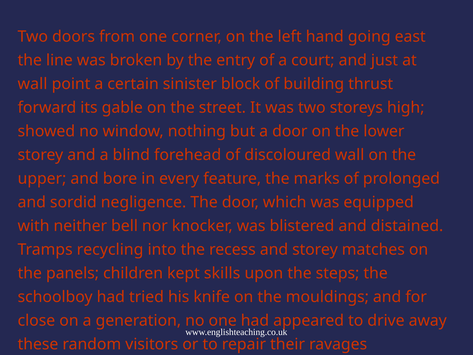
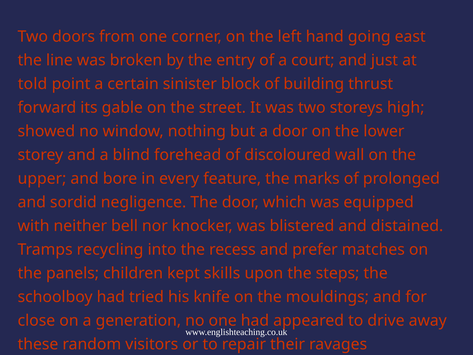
wall at (33, 84): wall -> told
and storey: storey -> prefer
